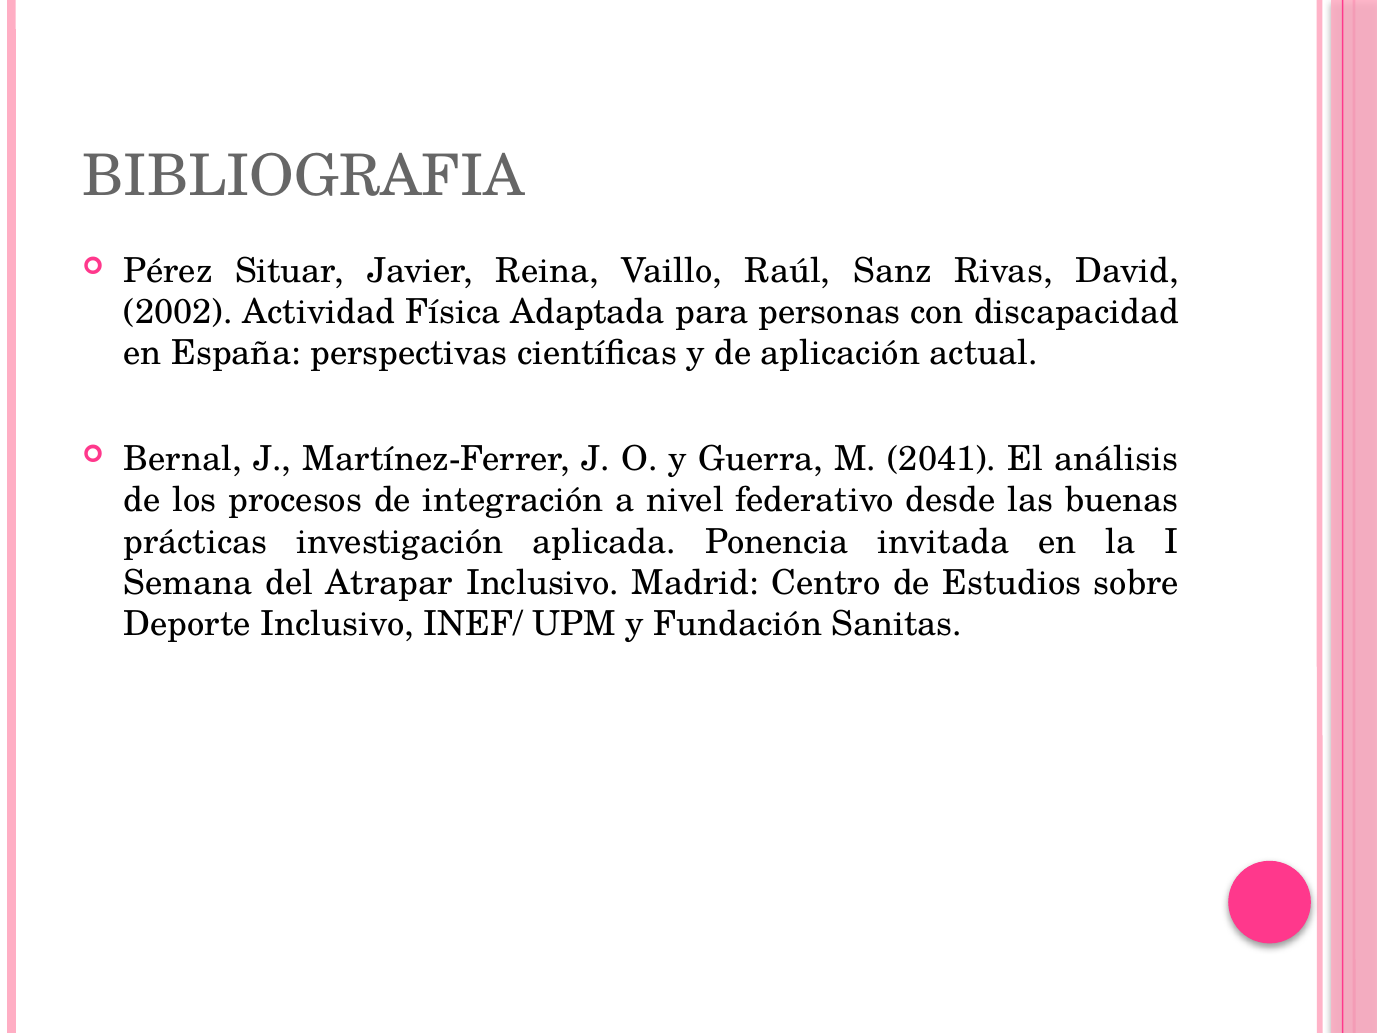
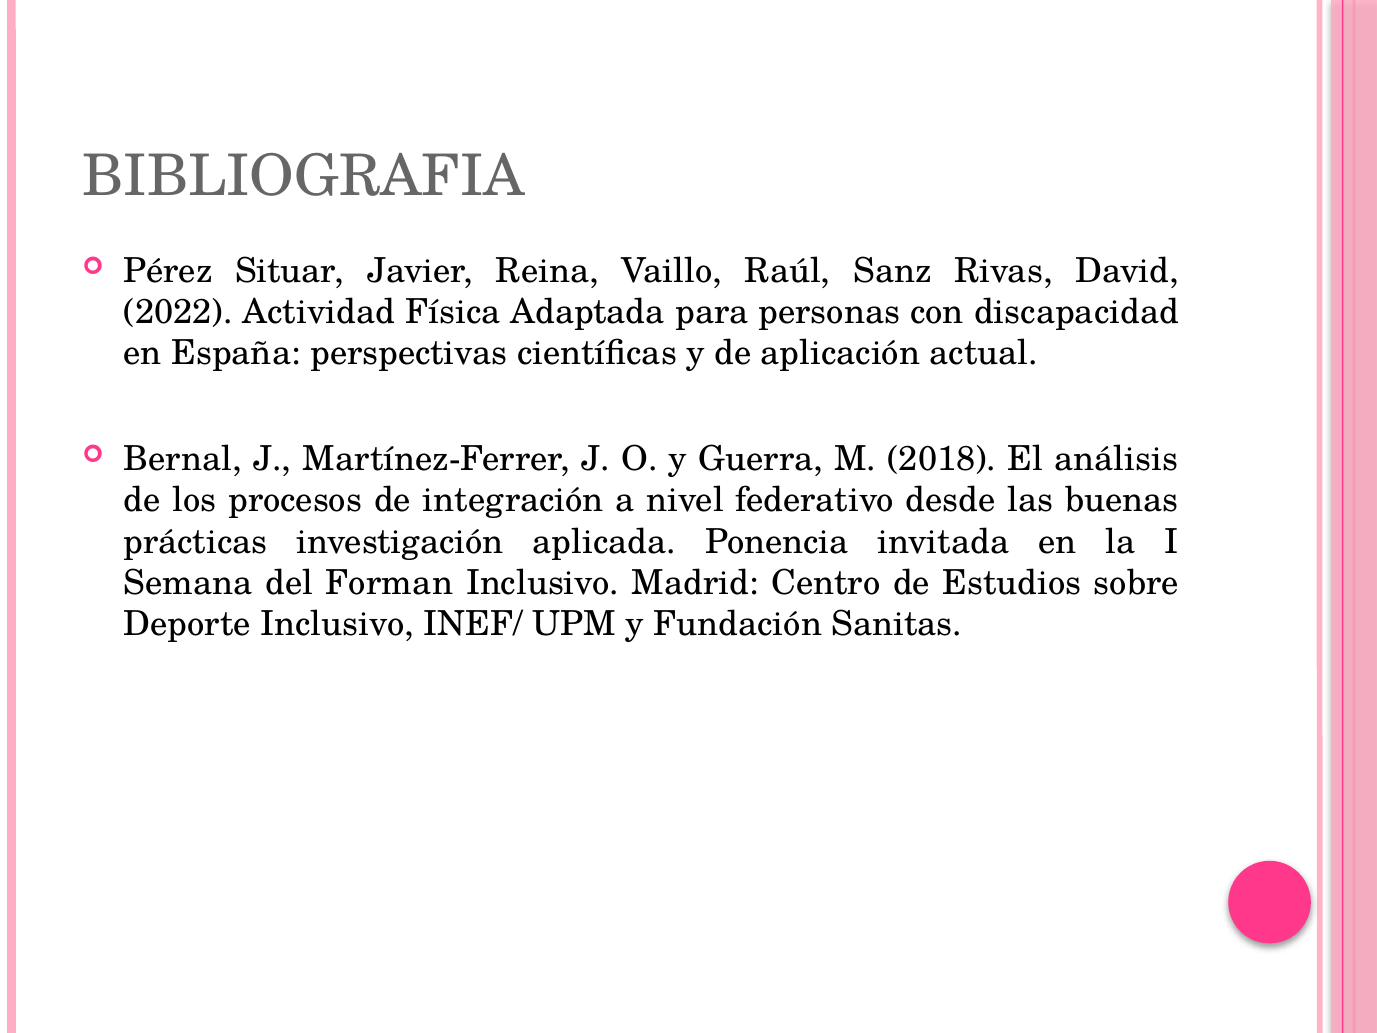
2002: 2002 -> 2022
2041: 2041 -> 2018
Atrapar: Atrapar -> Forman
